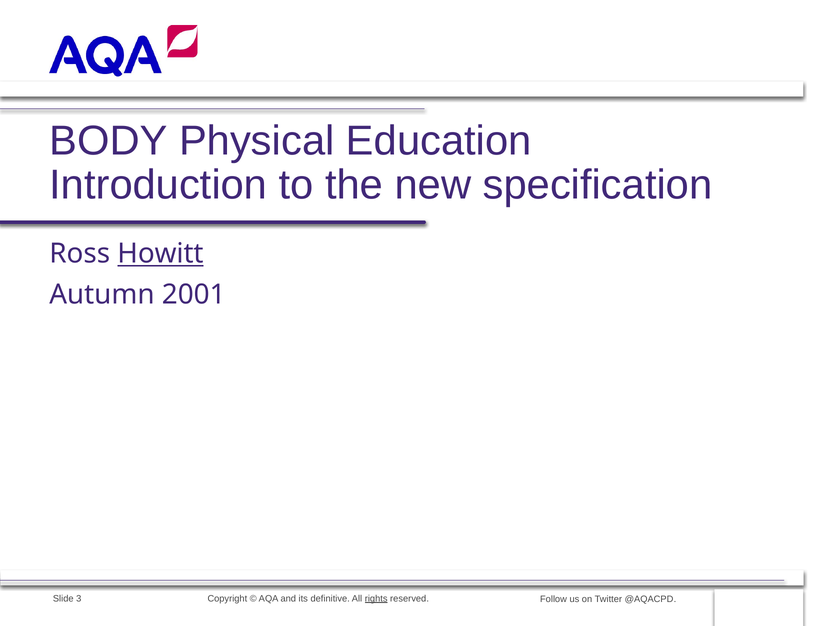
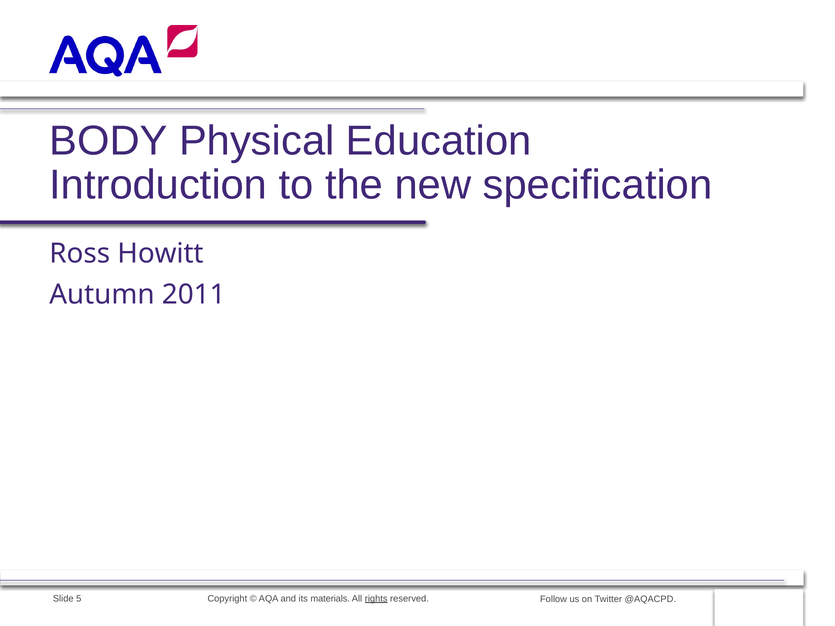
Howitt underline: present -> none
2001: 2001 -> 2011
3: 3 -> 5
definitive: definitive -> materials
